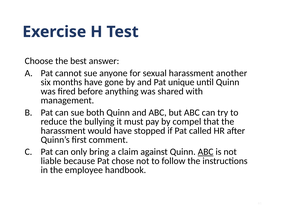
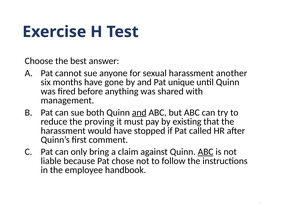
and at (139, 112) underline: none -> present
bullying: bullying -> proving
compel: compel -> existing
